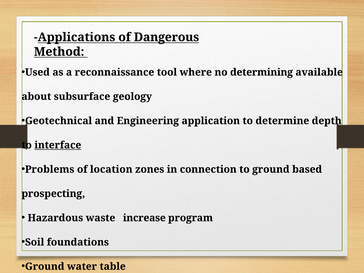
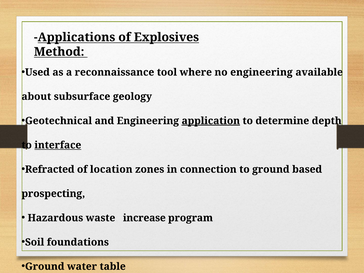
Dangerous: Dangerous -> Explosives
no determining: determining -> engineering
application underline: none -> present
Problems: Problems -> Refracted
